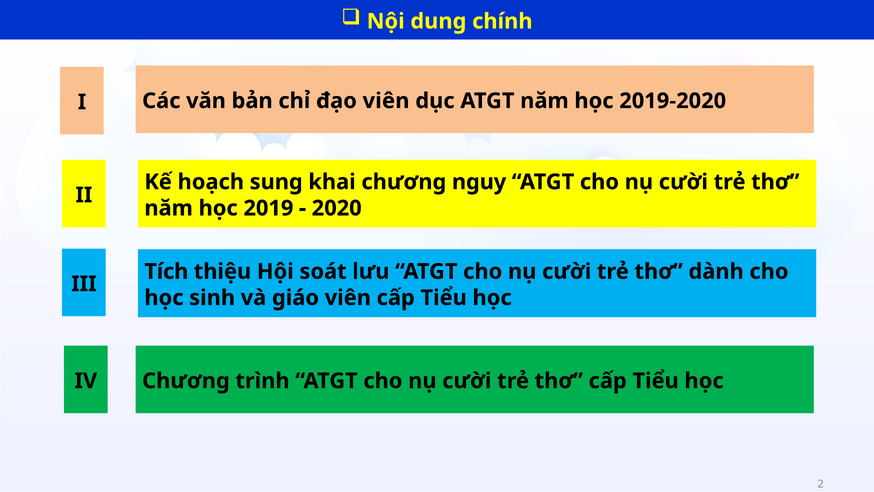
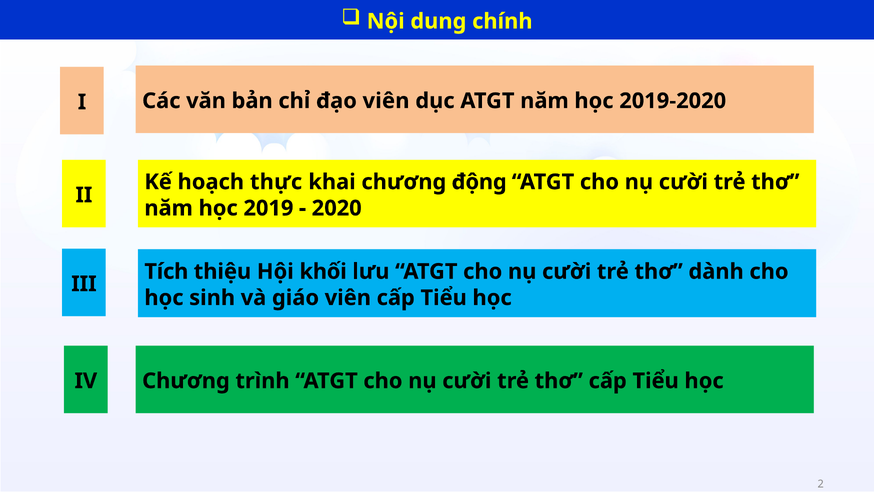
sung: sung -> thực
nguy: nguy -> động
soát: soát -> khối
